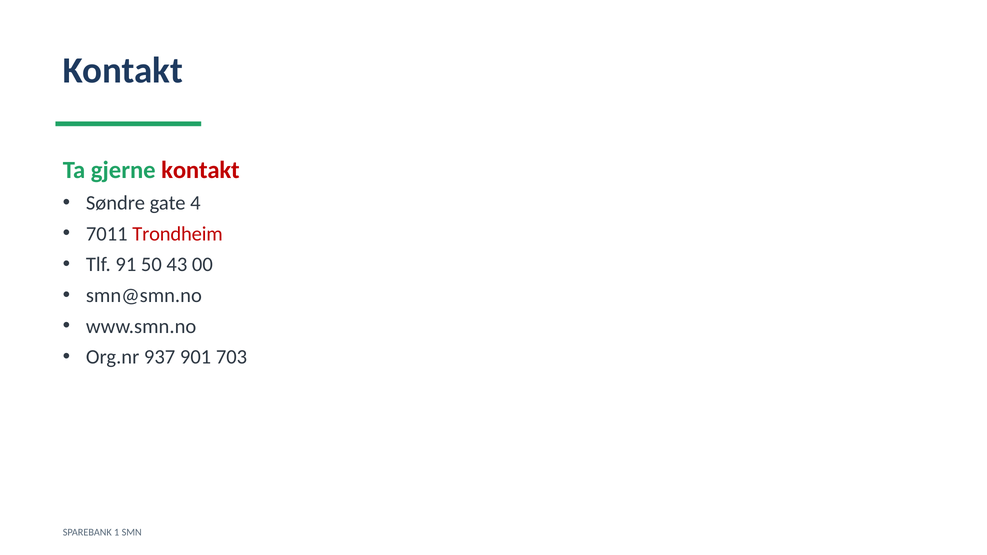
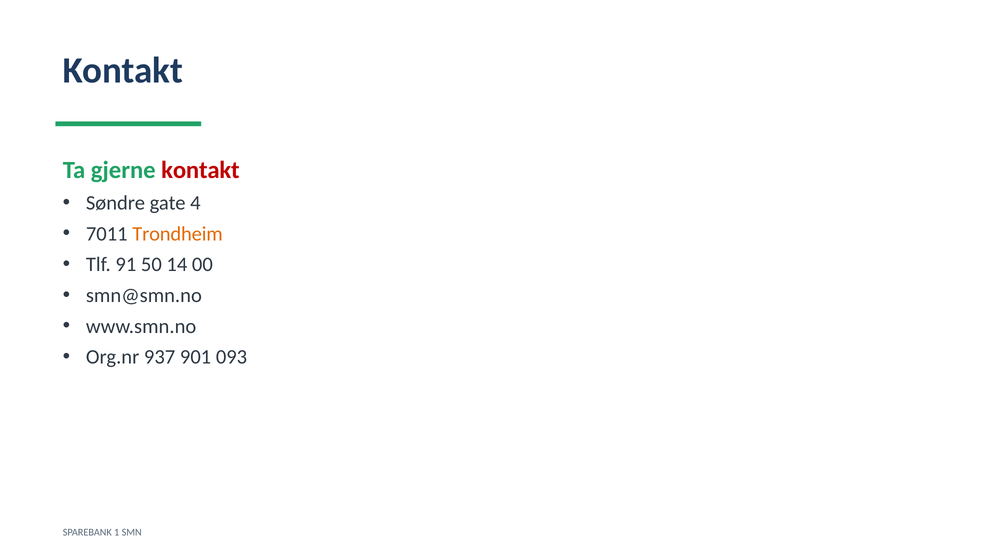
Trondheim colour: red -> orange
43: 43 -> 14
703: 703 -> 093
